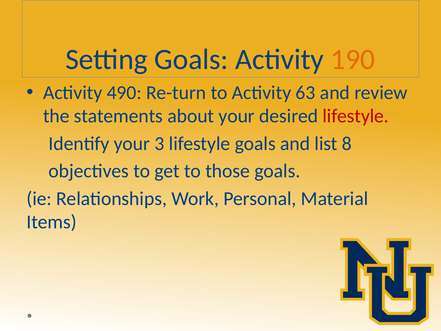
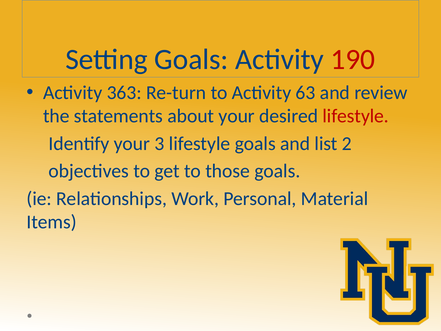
190 colour: orange -> red
490: 490 -> 363
8: 8 -> 2
